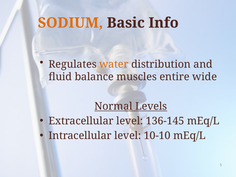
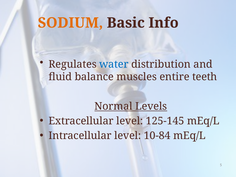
water colour: orange -> blue
wide: wide -> teeth
136-145: 136-145 -> 125-145
10-10: 10-10 -> 10-84
